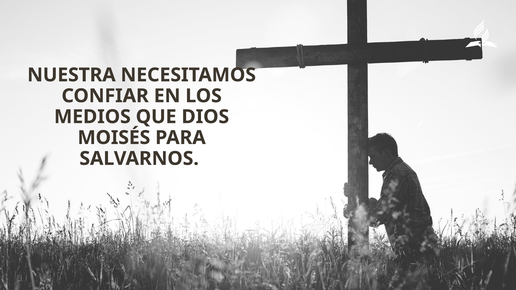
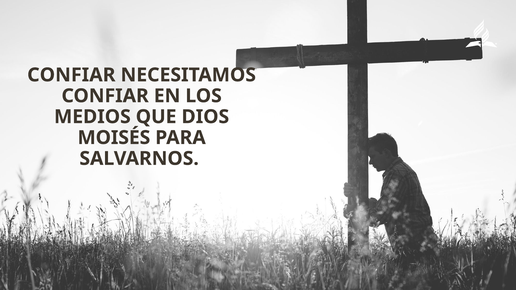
NUESTRA at (71, 75): NUESTRA -> CONFIAR
